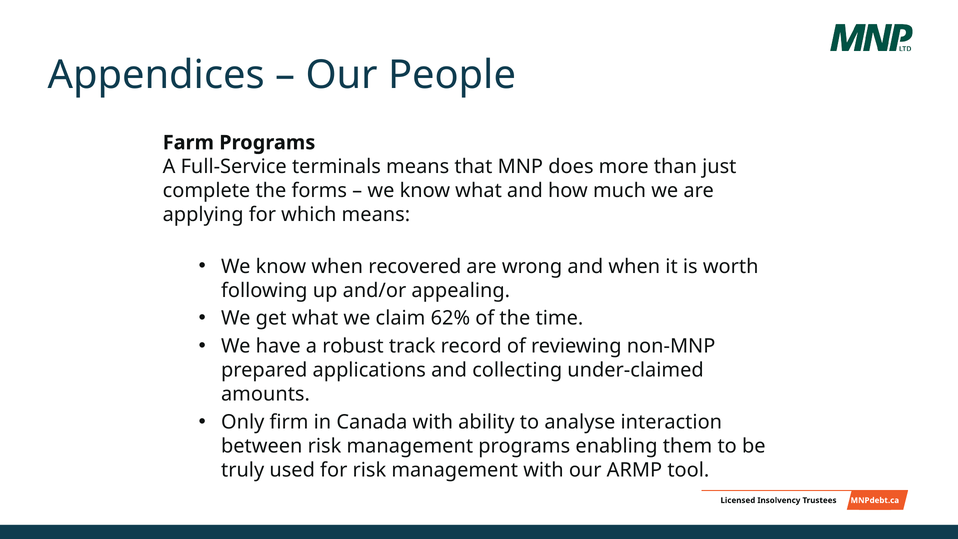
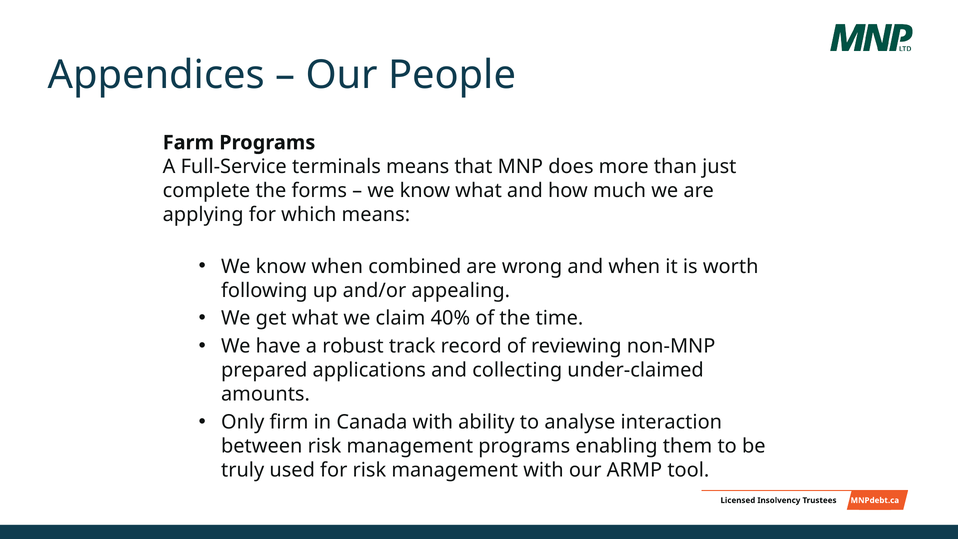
recovered: recovered -> combined
62%: 62% -> 40%
